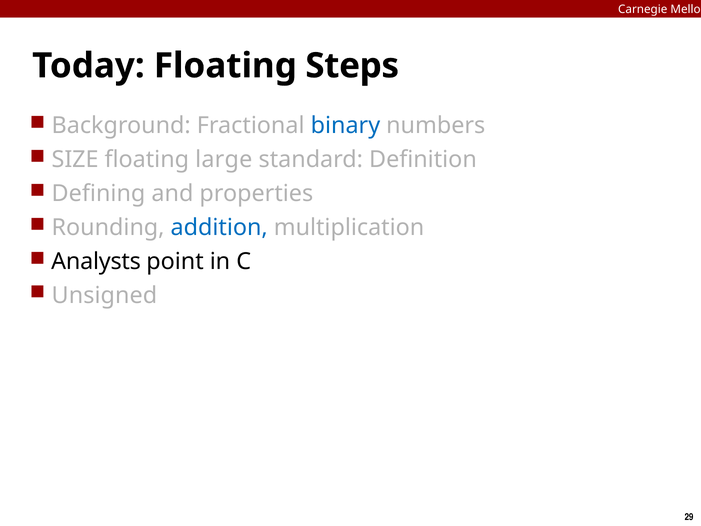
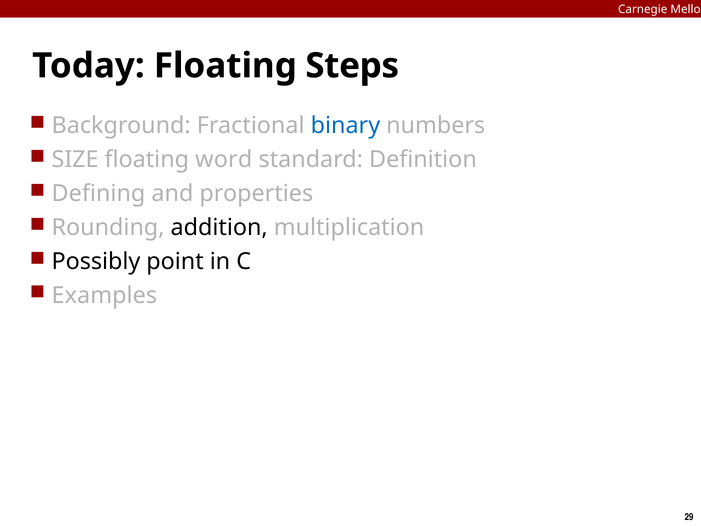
large: large -> word
addition colour: blue -> black
Analysts: Analysts -> Possibly
Unsigned: Unsigned -> Examples
